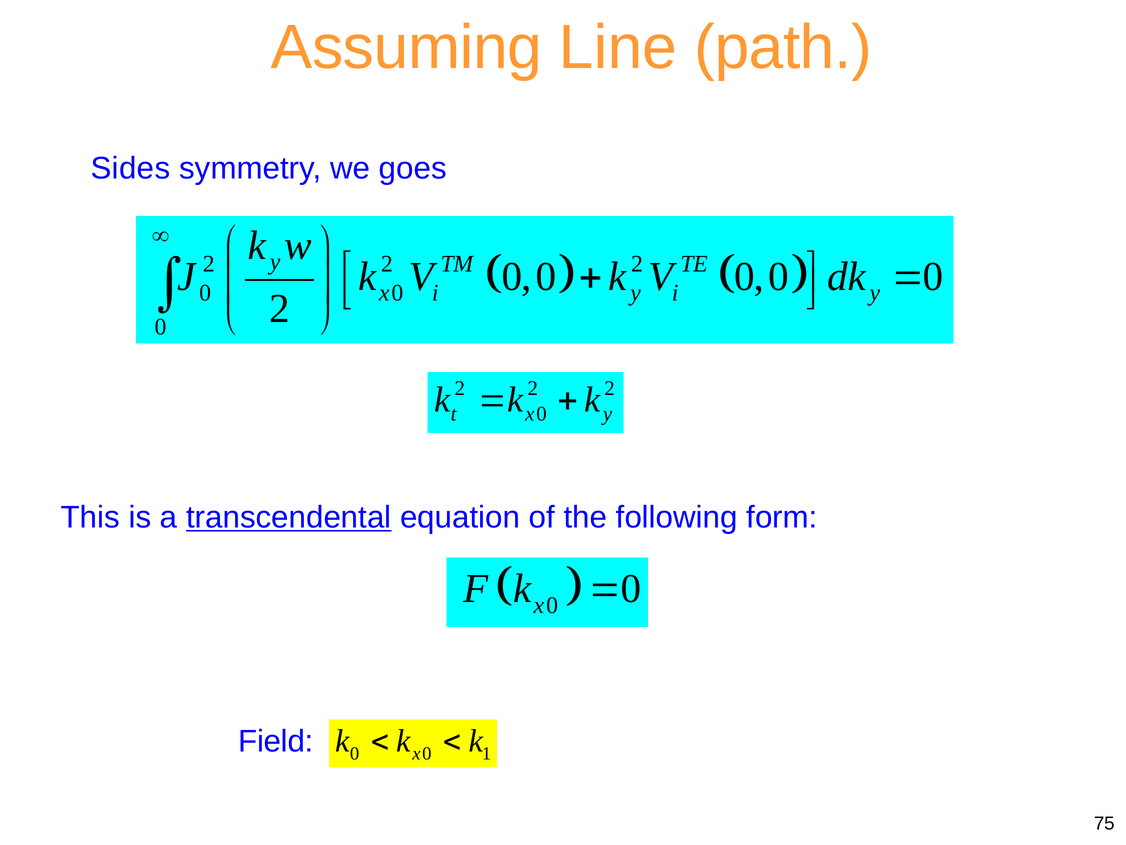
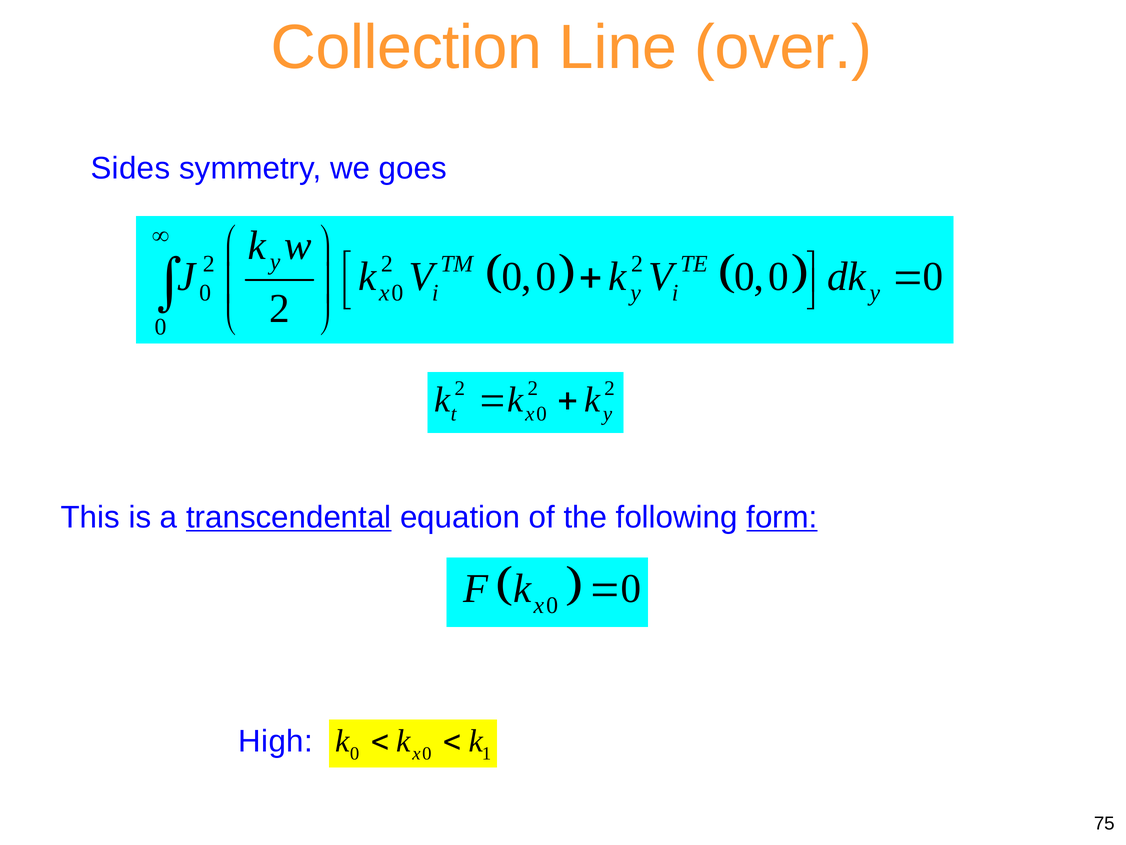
Assuming: Assuming -> Collection
path: path -> over
form underline: none -> present
Field: Field -> High
